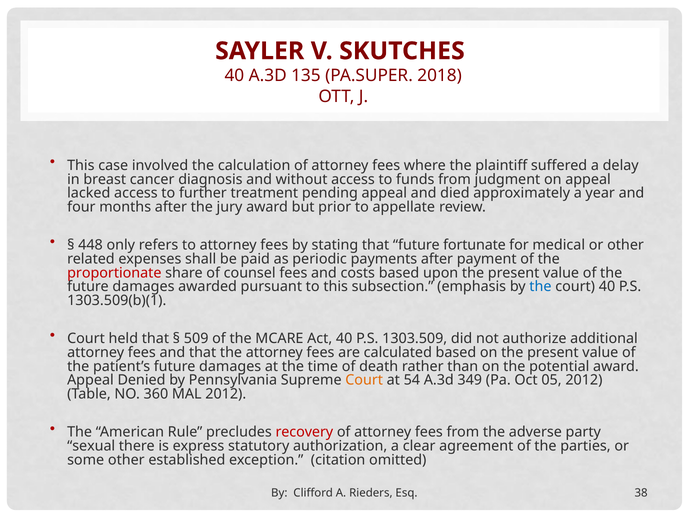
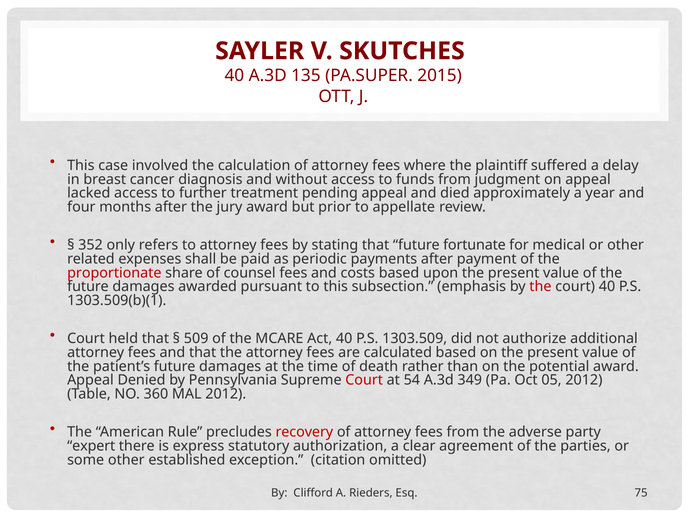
2018: 2018 -> 2015
448: 448 -> 352
the at (540, 286) colour: blue -> red
Court at (364, 380) colour: orange -> red
sexual: sexual -> expert
38: 38 -> 75
